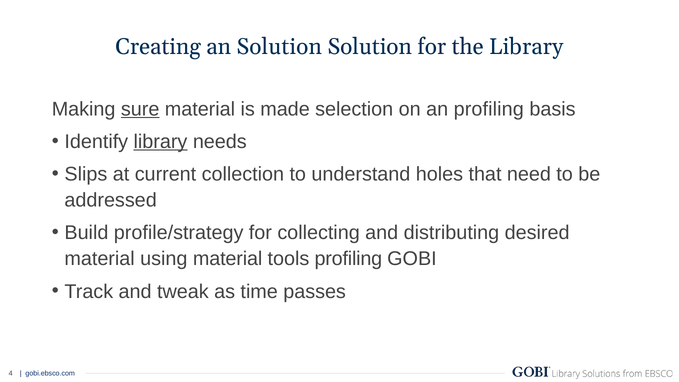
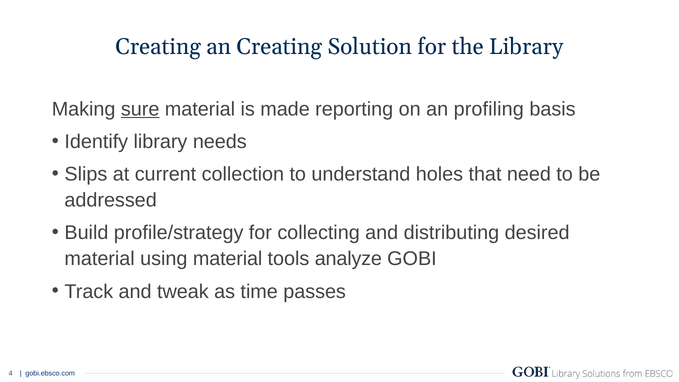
an Solution: Solution -> Creating
selection: selection -> reporting
library at (160, 142) underline: present -> none
tools profiling: profiling -> analyze
